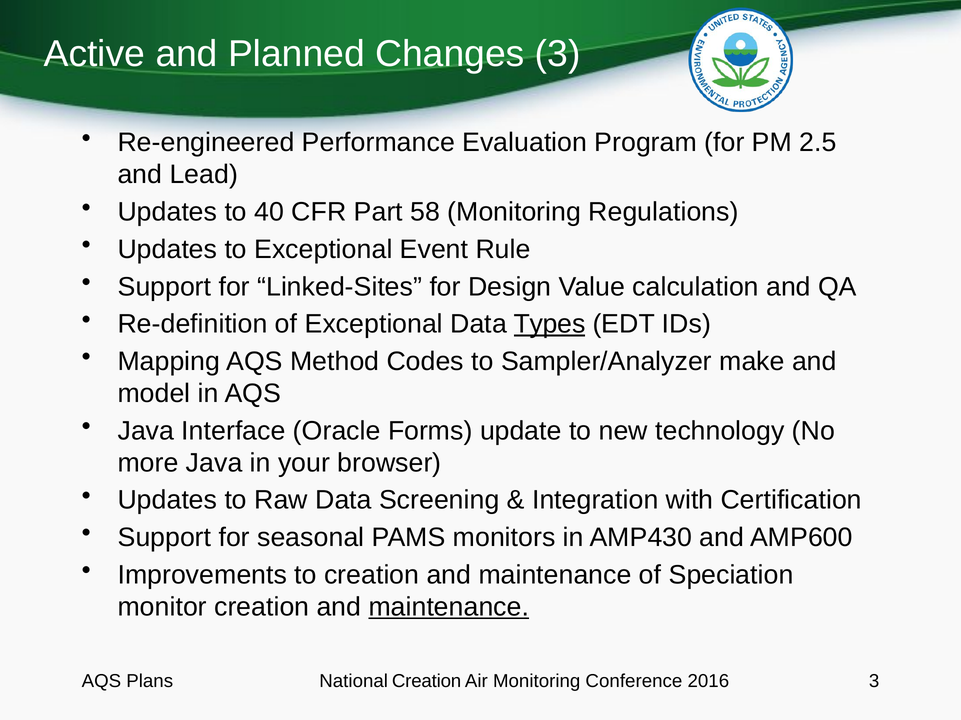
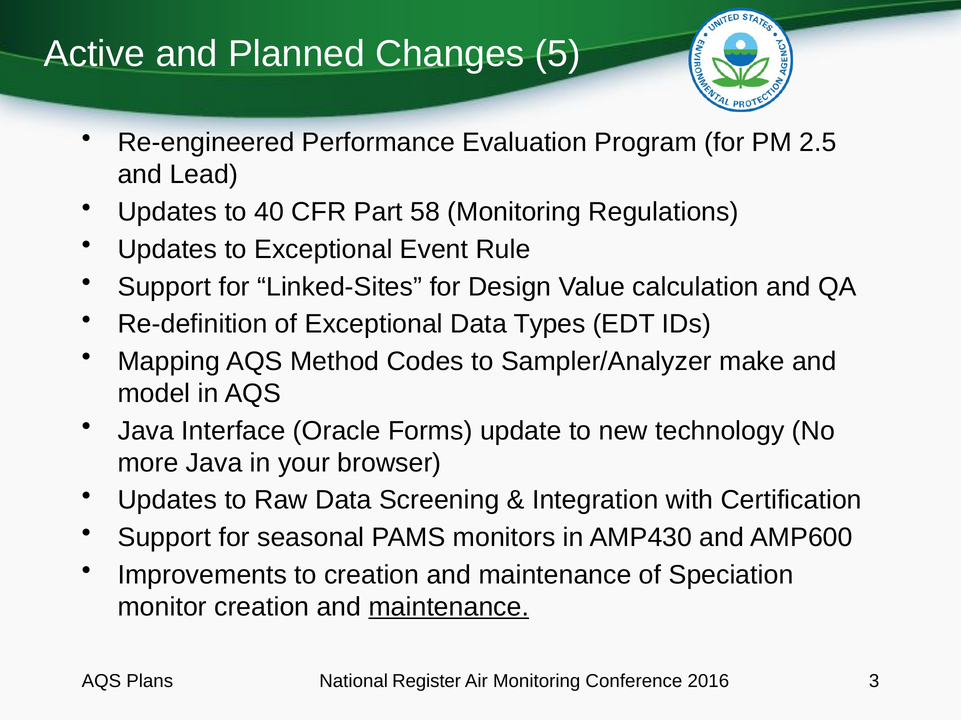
Changes 3: 3 -> 5
Types underline: present -> none
National Creation: Creation -> Register
